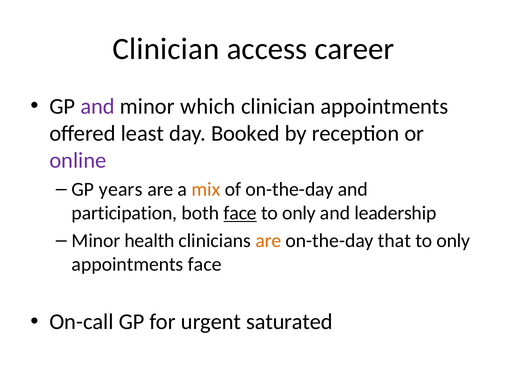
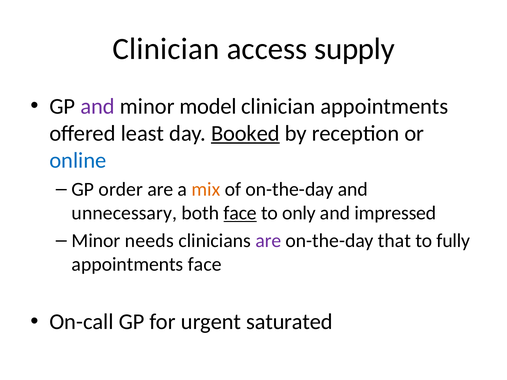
career: career -> supply
which: which -> model
Booked underline: none -> present
online colour: purple -> blue
years: years -> order
participation: participation -> unnecessary
leadership: leadership -> impressed
health: health -> needs
are at (268, 241) colour: orange -> purple
only at (453, 241): only -> fully
